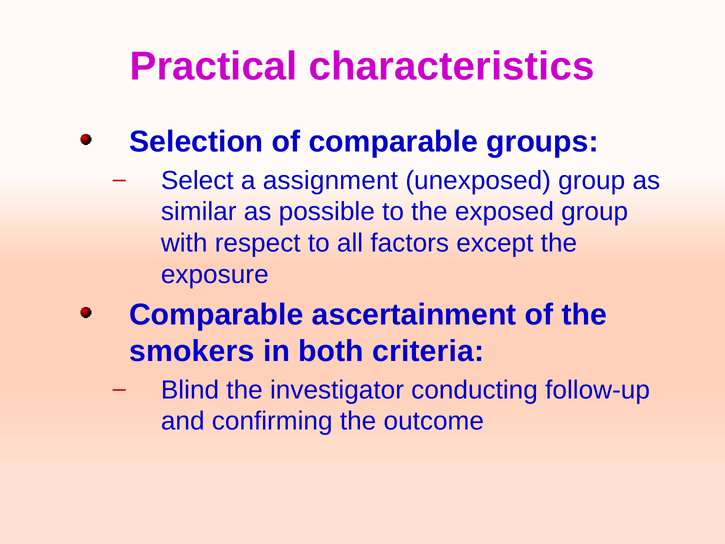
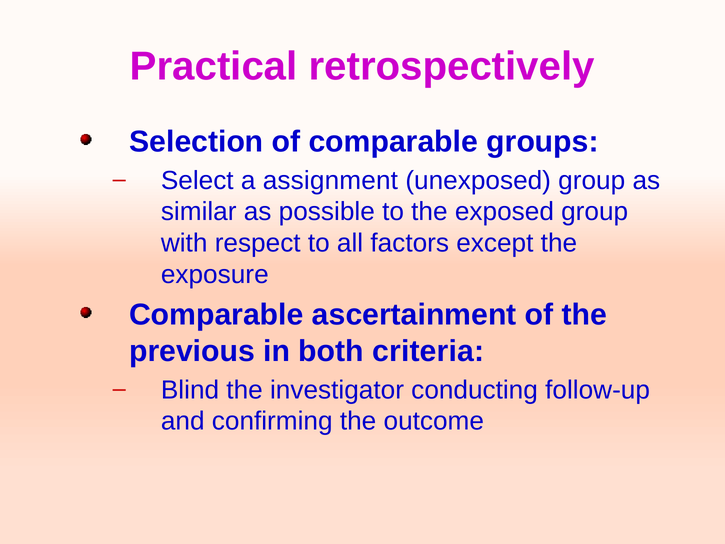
characteristics: characteristics -> retrospectively
smokers: smokers -> previous
